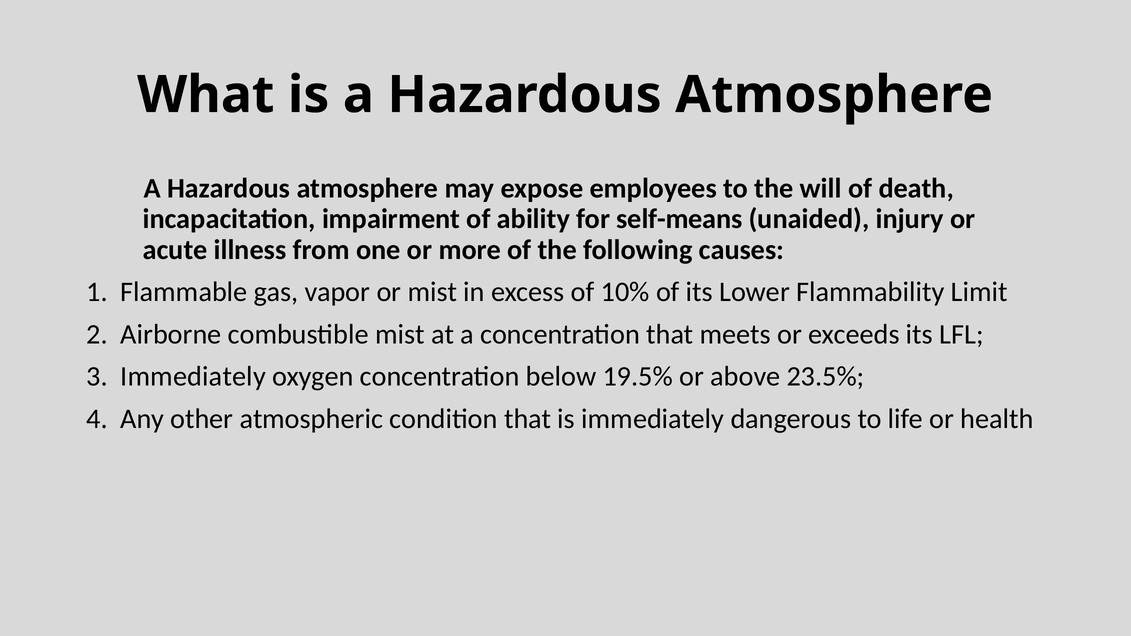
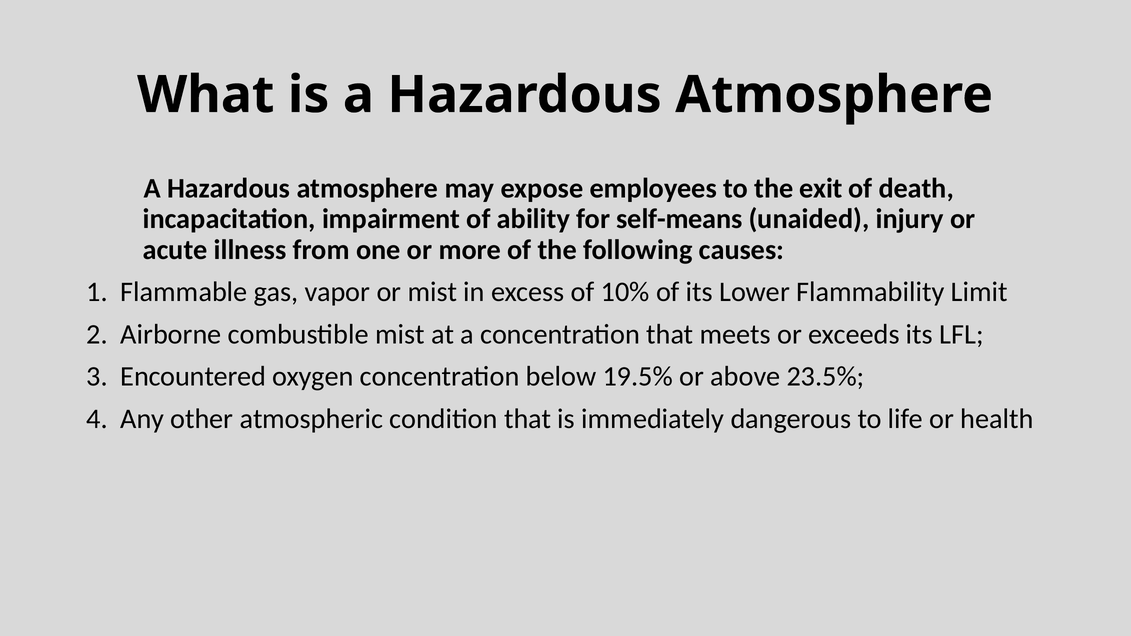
will: will -> exit
3 Immediately: Immediately -> Encountered
